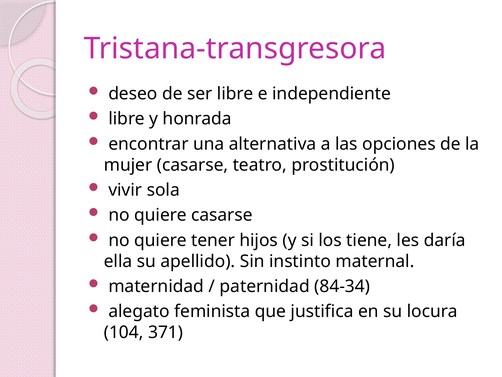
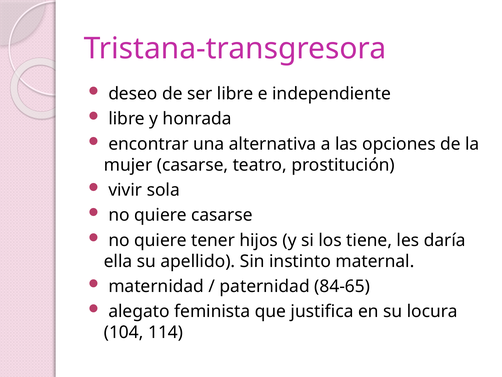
84-34: 84-34 -> 84-65
371: 371 -> 114
